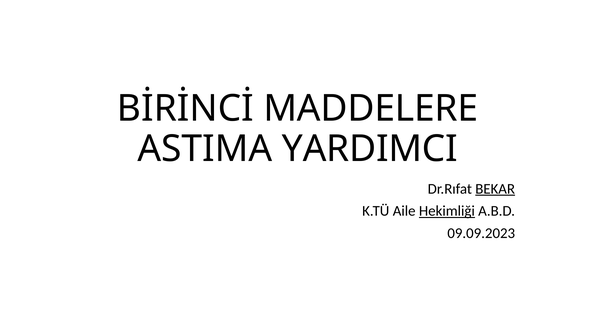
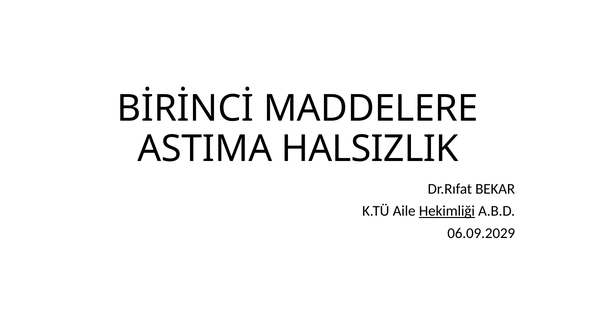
YARDIMCI: YARDIMCI -> HALSIZLIK
BEKAR underline: present -> none
09.09.2023: 09.09.2023 -> 06.09.2029
